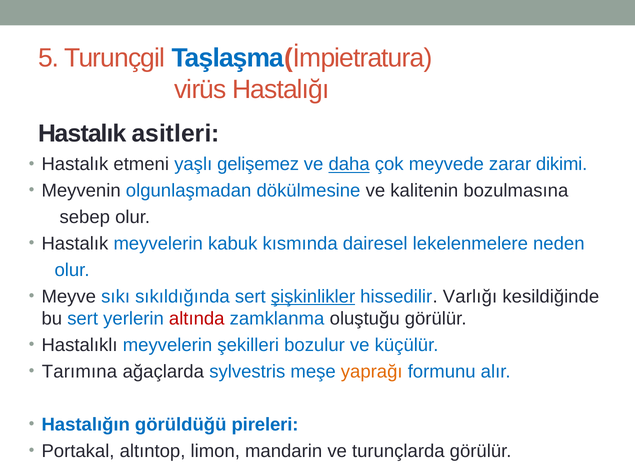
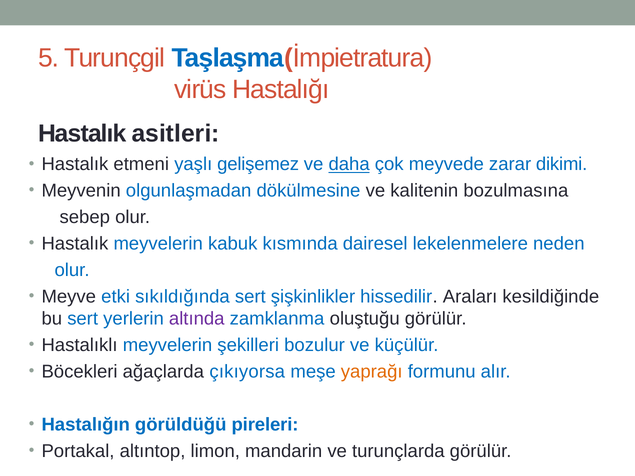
sıkı: sıkı -> etki
şişkinlikler underline: present -> none
Varlığı: Varlığı -> Araları
altında colour: red -> purple
Tarımına: Tarımına -> Böcekleri
sylvestris: sylvestris -> çıkıyorsa
